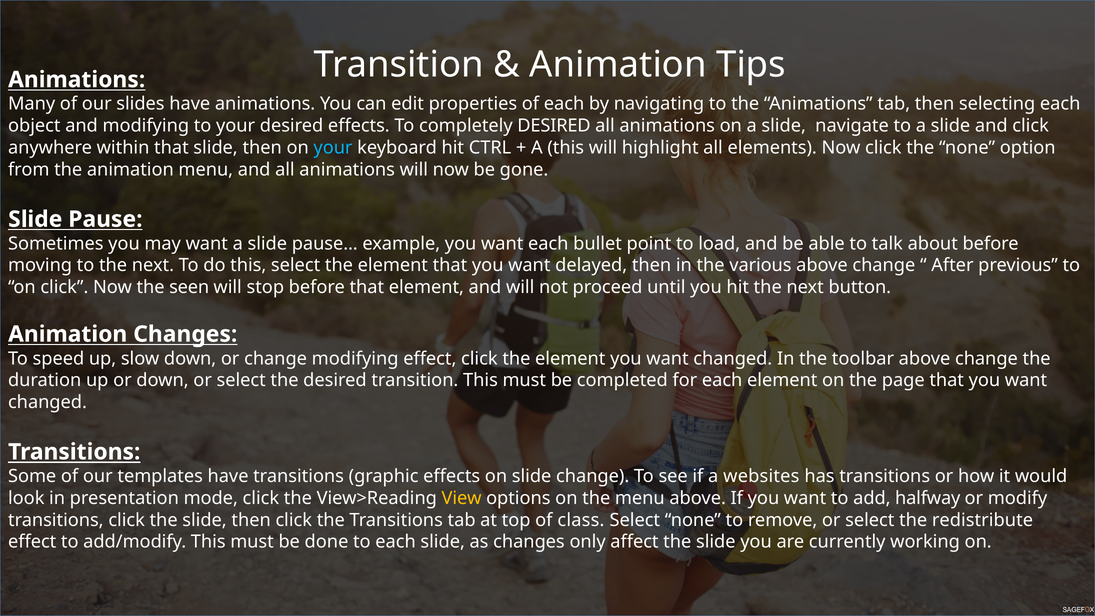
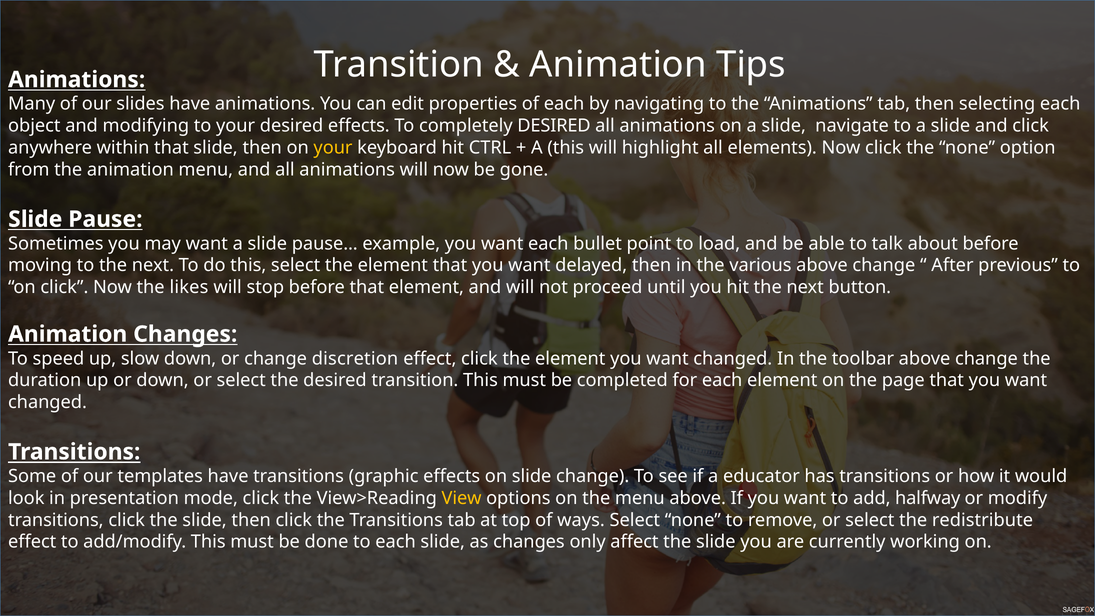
your at (333, 148) colour: light blue -> yellow
seen: seen -> likes
change modifying: modifying -> discretion
websites: websites -> educator
class: class -> ways
